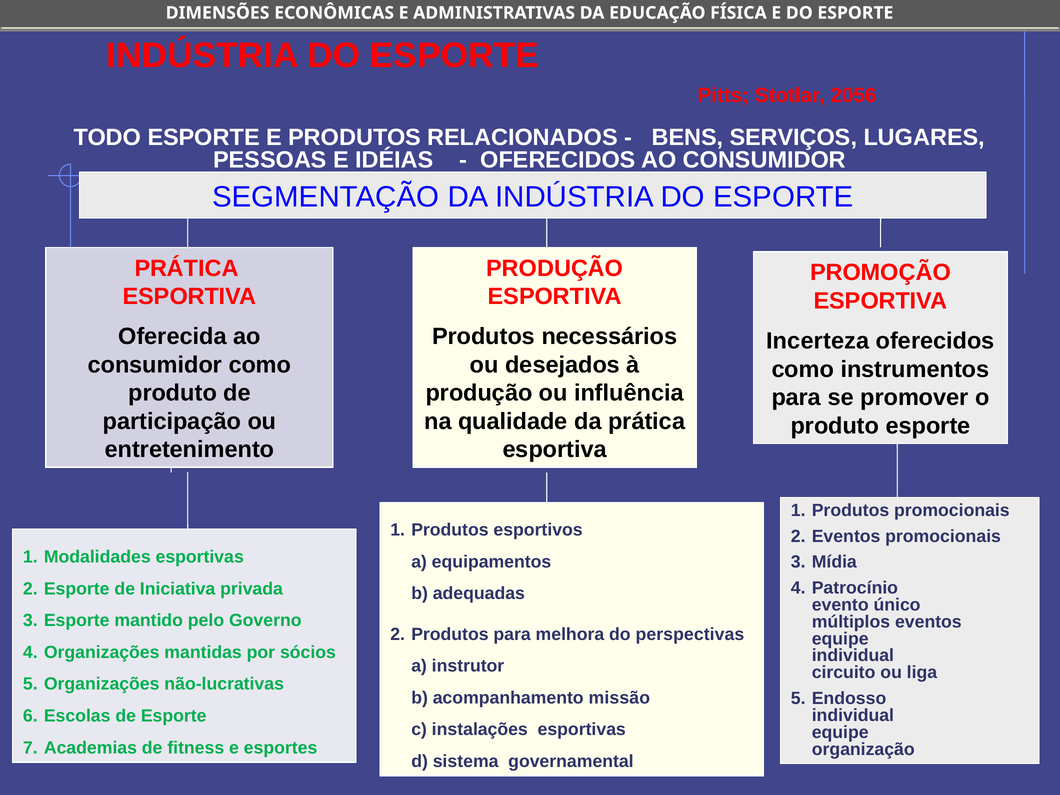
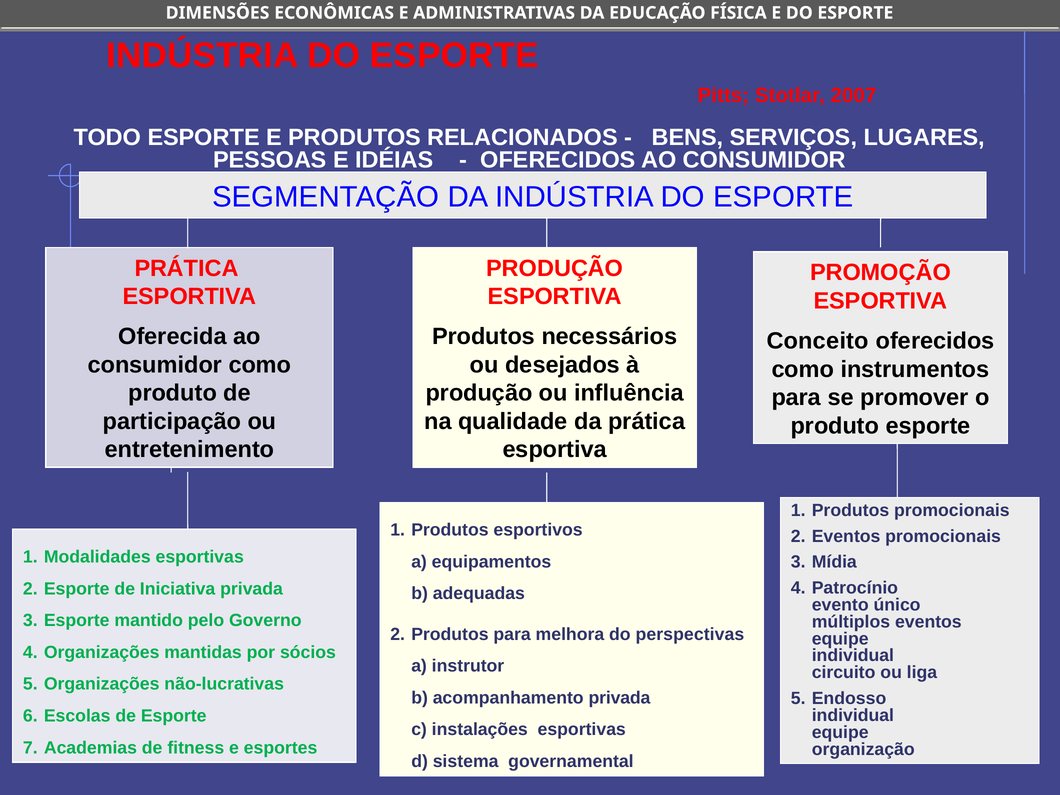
2056: 2056 -> 2007
Incerteza: Incerteza -> Conceito
acompanhamento missão: missão -> privada
